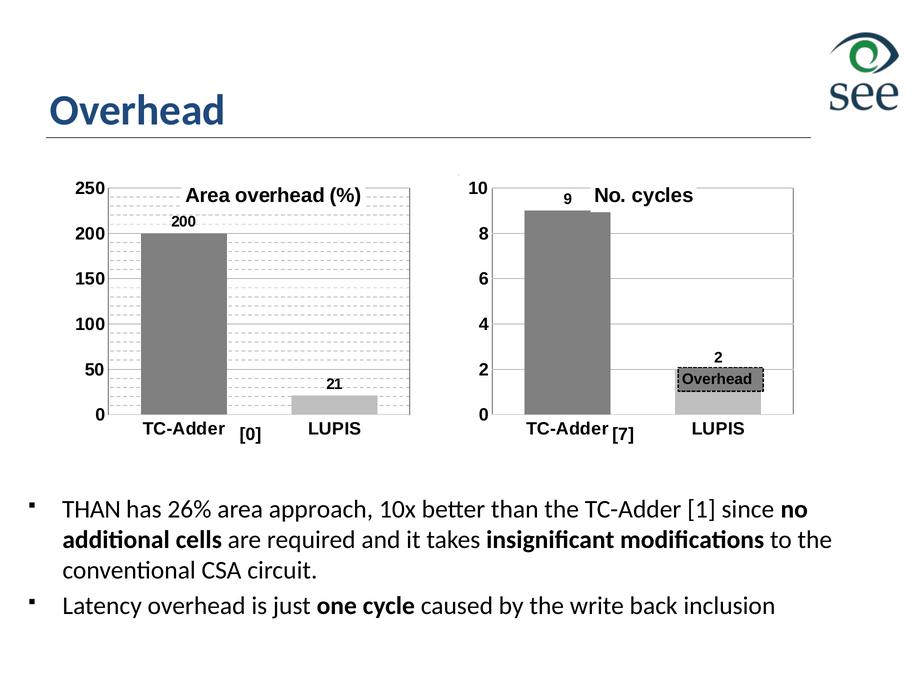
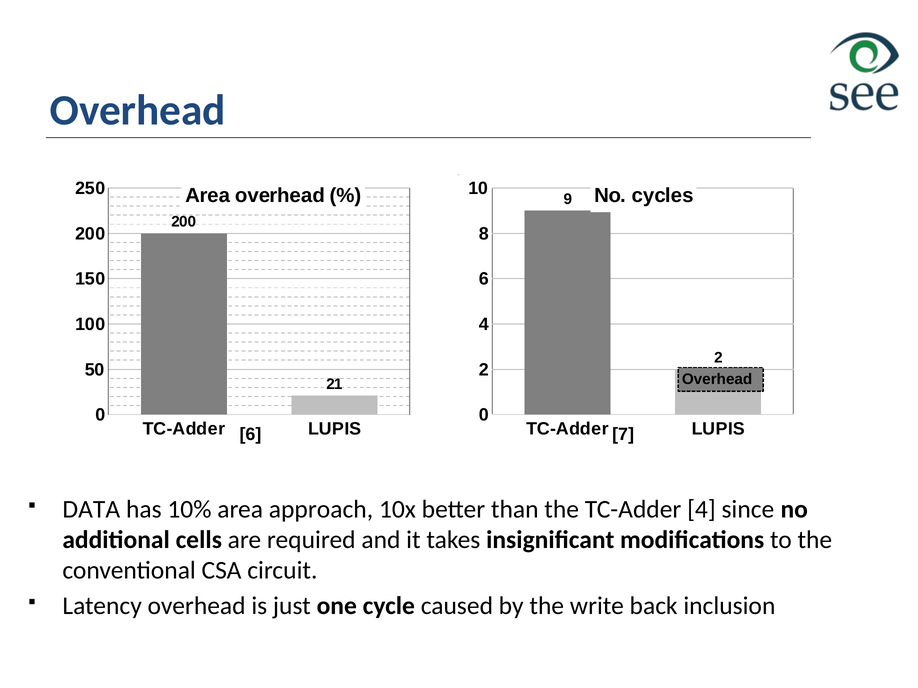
0 at (250, 435): 0 -> 6
THAN at (91, 510): THAN -> DATA
26%: 26% -> 10%
TC-Adder 1: 1 -> 4
